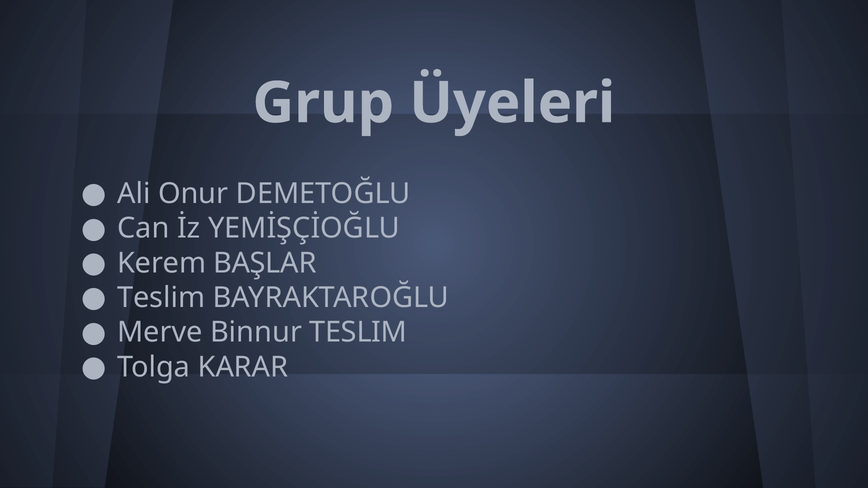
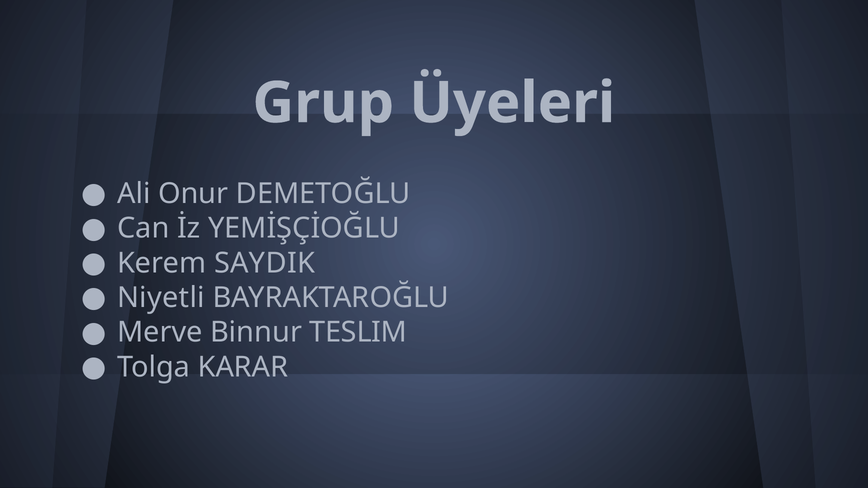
BAŞLAR: BAŞLAR -> SAYDIK
Teslim at (161, 298): Teslim -> Niyetli
